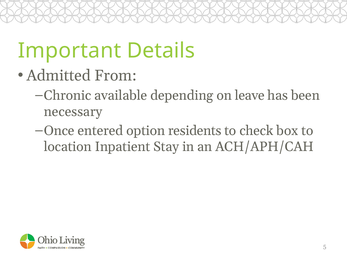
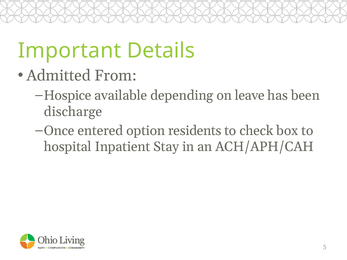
Chronic: Chronic -> Hospice
necessary: necessary -> discharge
location: location -> hospital
